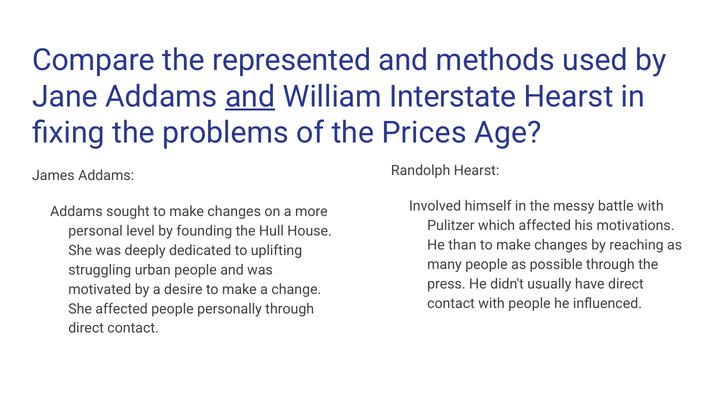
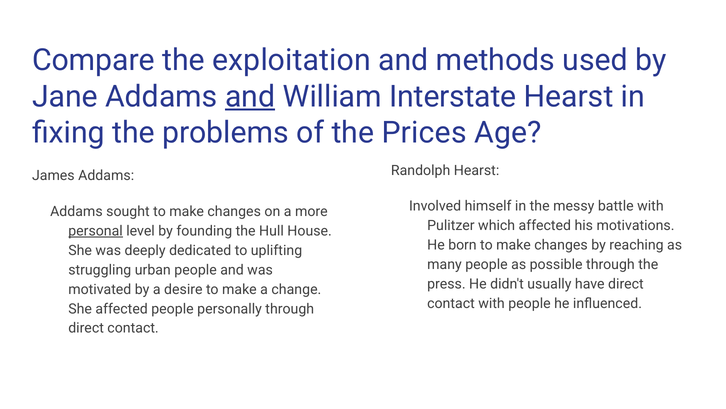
represented: represented -> exploitation
personal underline: none -> present
than: than -> born
